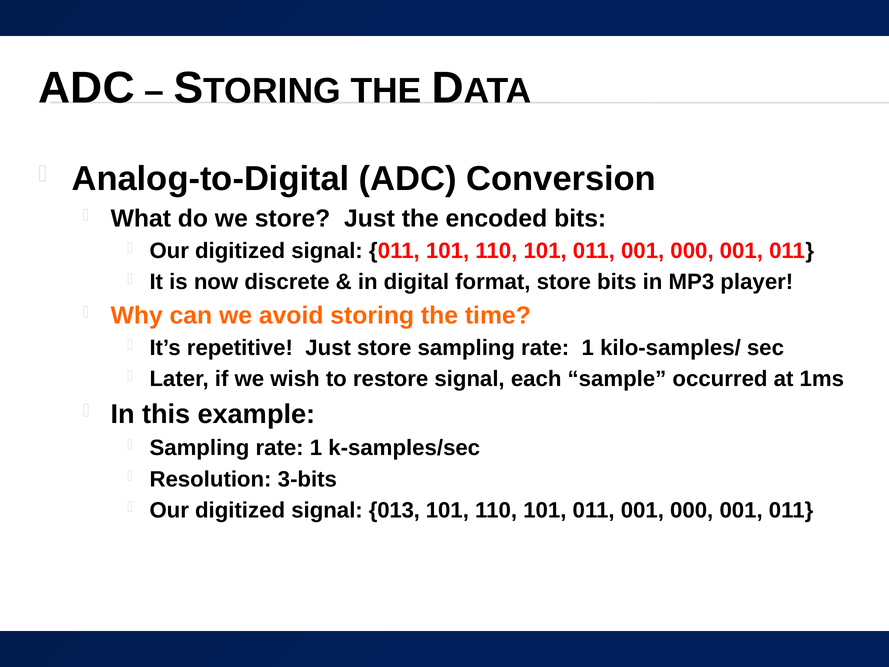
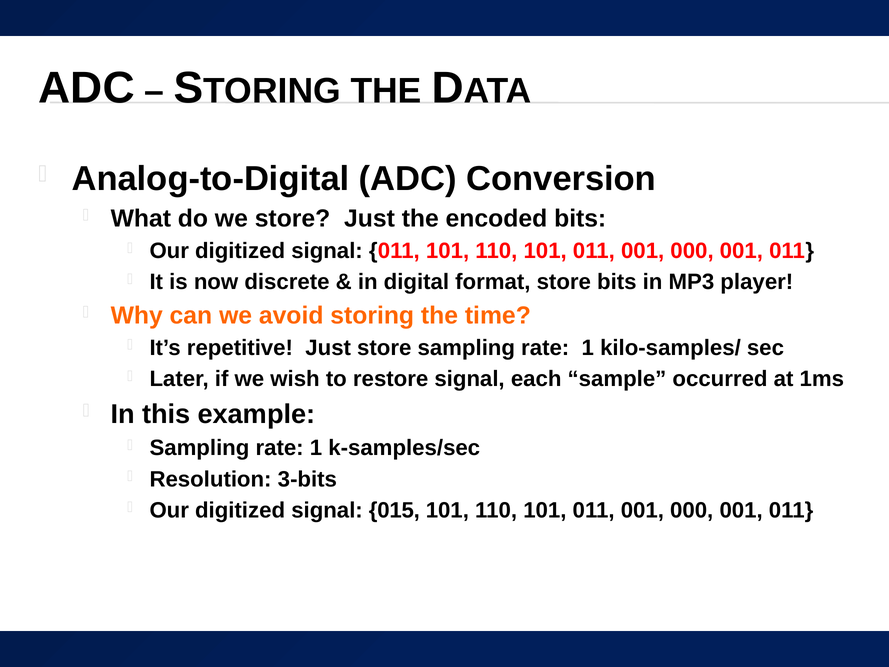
013: 013 -> 015
